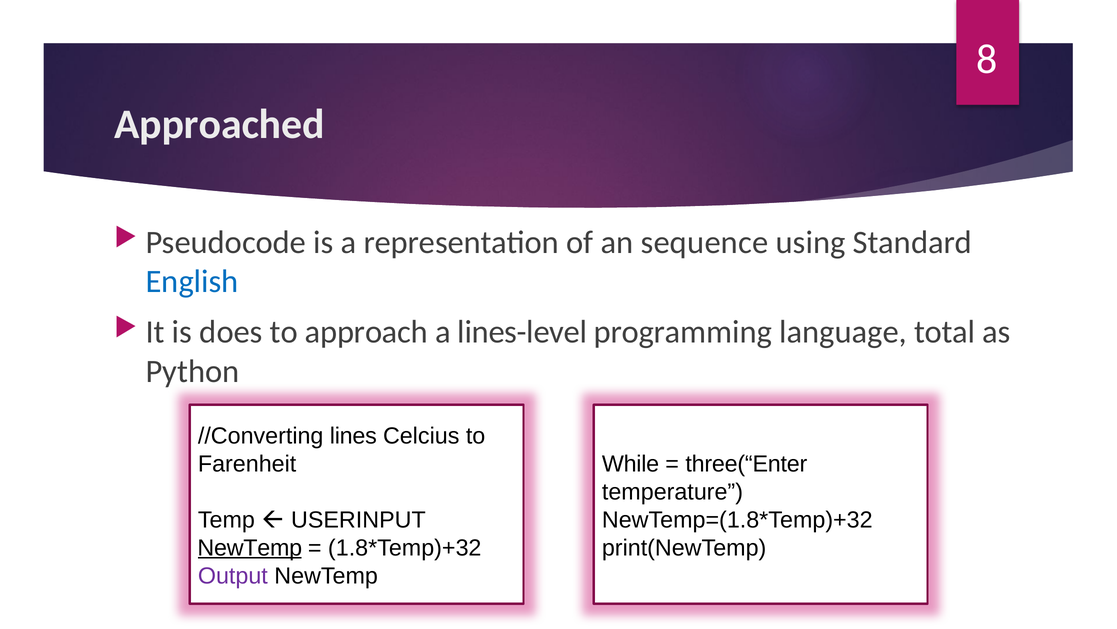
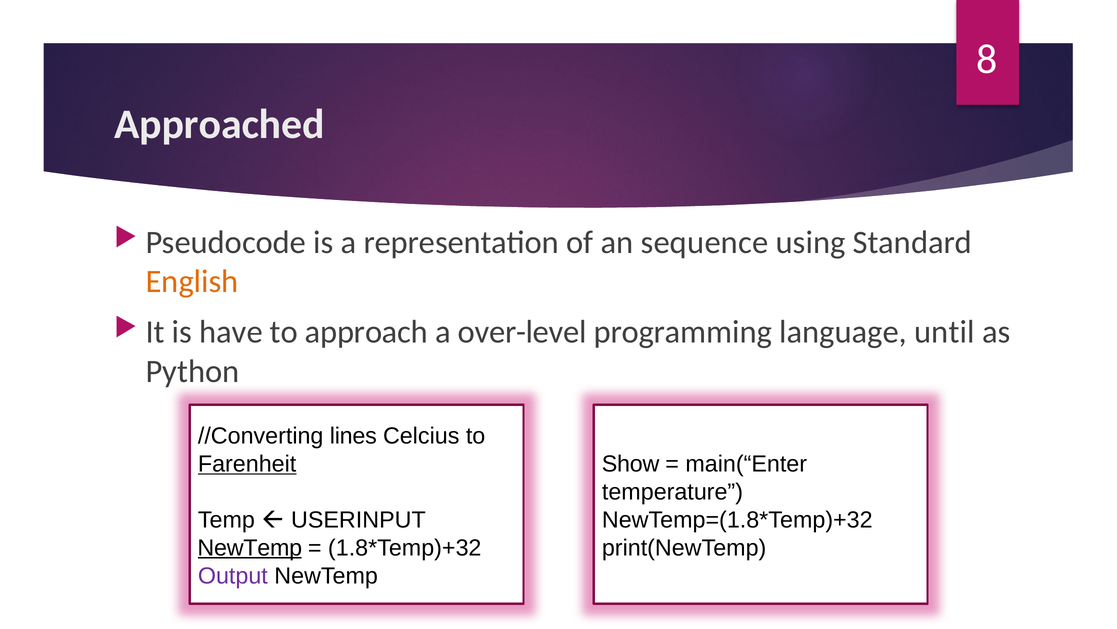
English colour: blue -> orange
does: does -> have
lines-level: lines-level -> over-level
total: total -> until
Farenheit underline: none -> present
While: While -> Show
three(“Enter: three(“Enter -> main(“Enter
